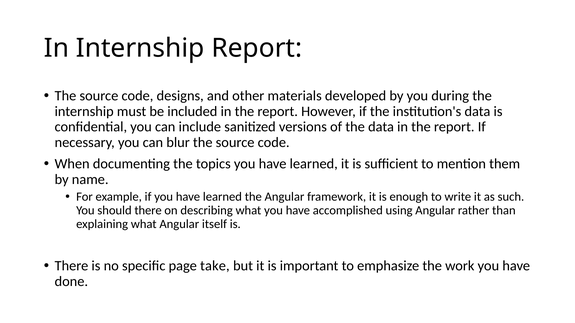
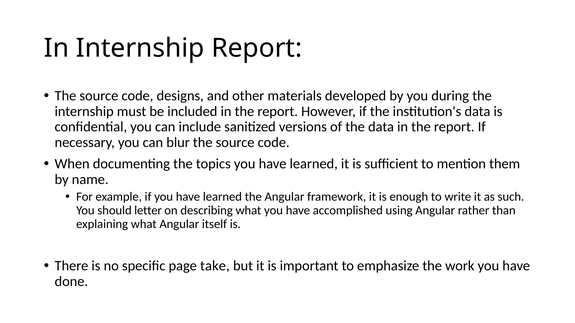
should there: there -> letter
